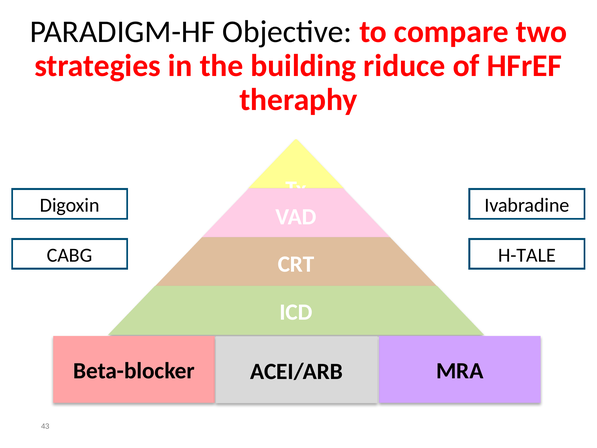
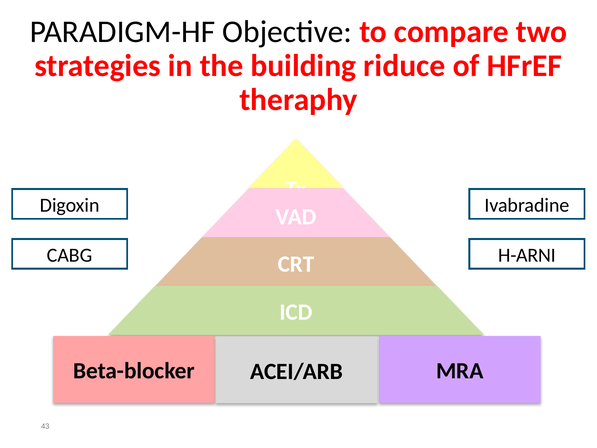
H-TALE: H-TALE -> H-ARNI
